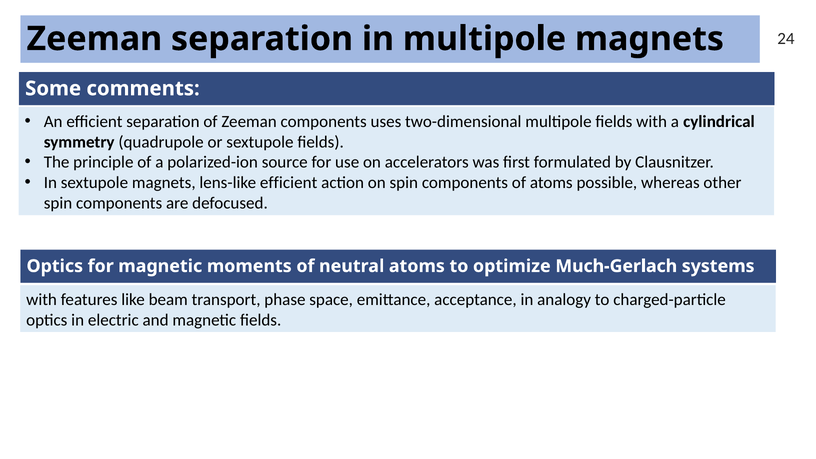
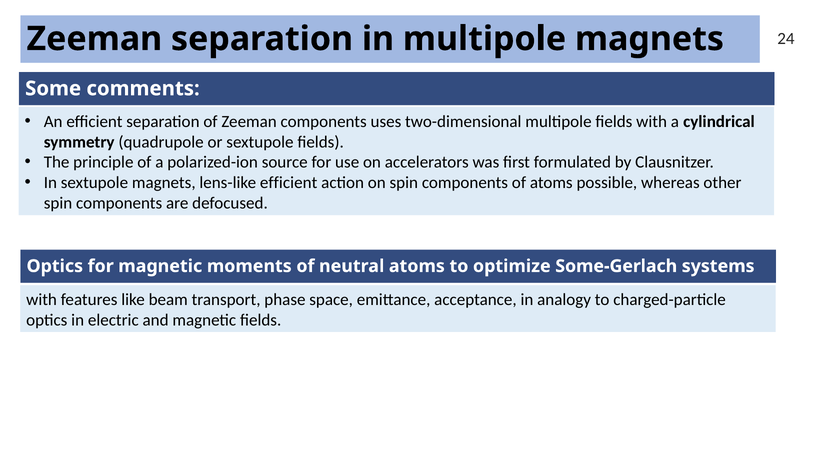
Much-Gerlach: Much-Gerlach -> Some-Gerlach
